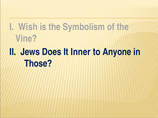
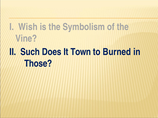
Jews: Jews -> Such
Inner: Inner -> Town
Anyone: Anyone -> Burned
